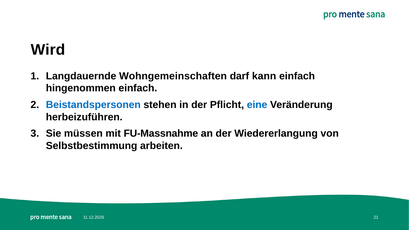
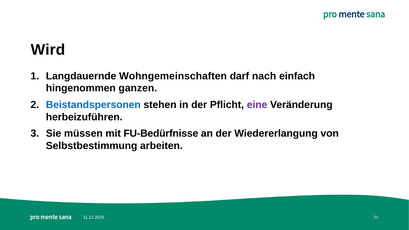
kann: kann -> nach
hingenommen einfach: einfach -> ganzen
eine colour: blue -> purple
FU-Massnahme: FU-Massnahme -> FU-Bedürfnisse
